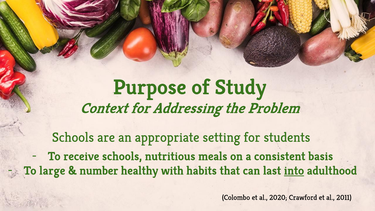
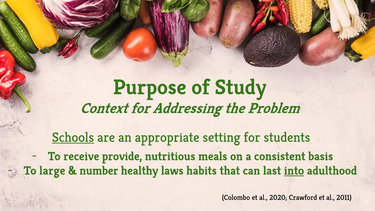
Schools at (73, 137) underline: none -> present
receive schools: schools -> provide
with: with -> laws
